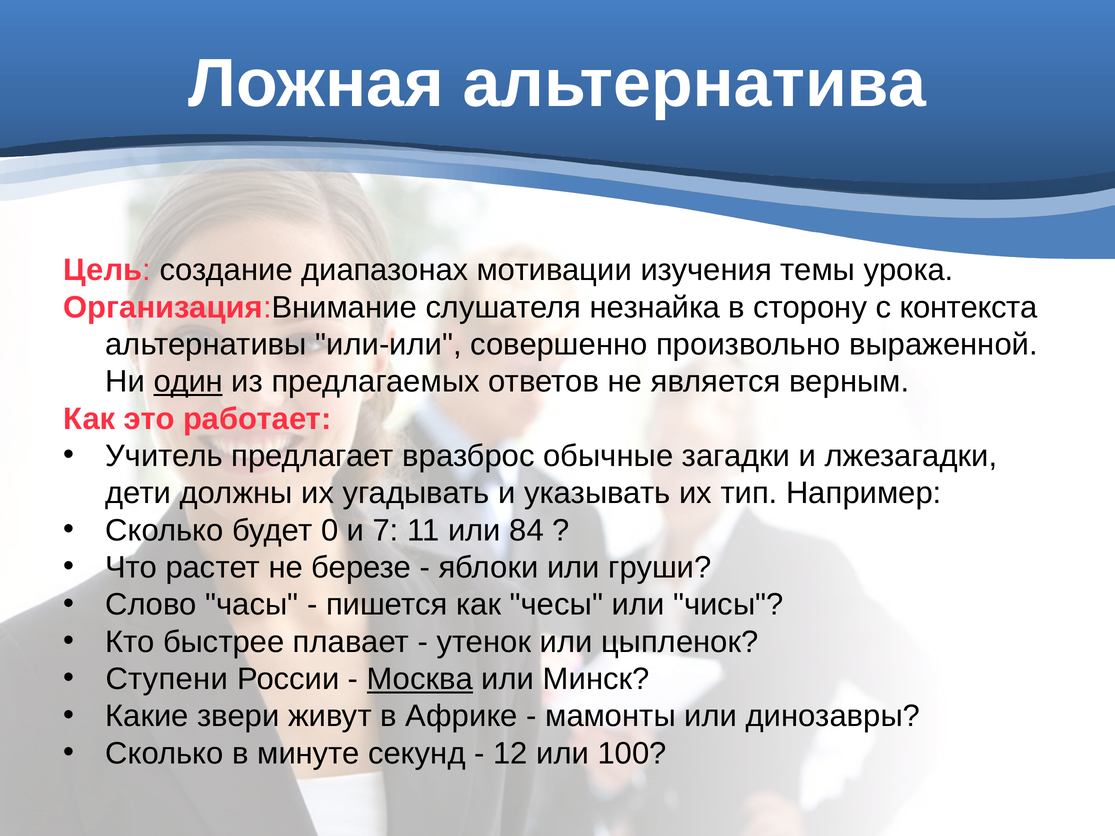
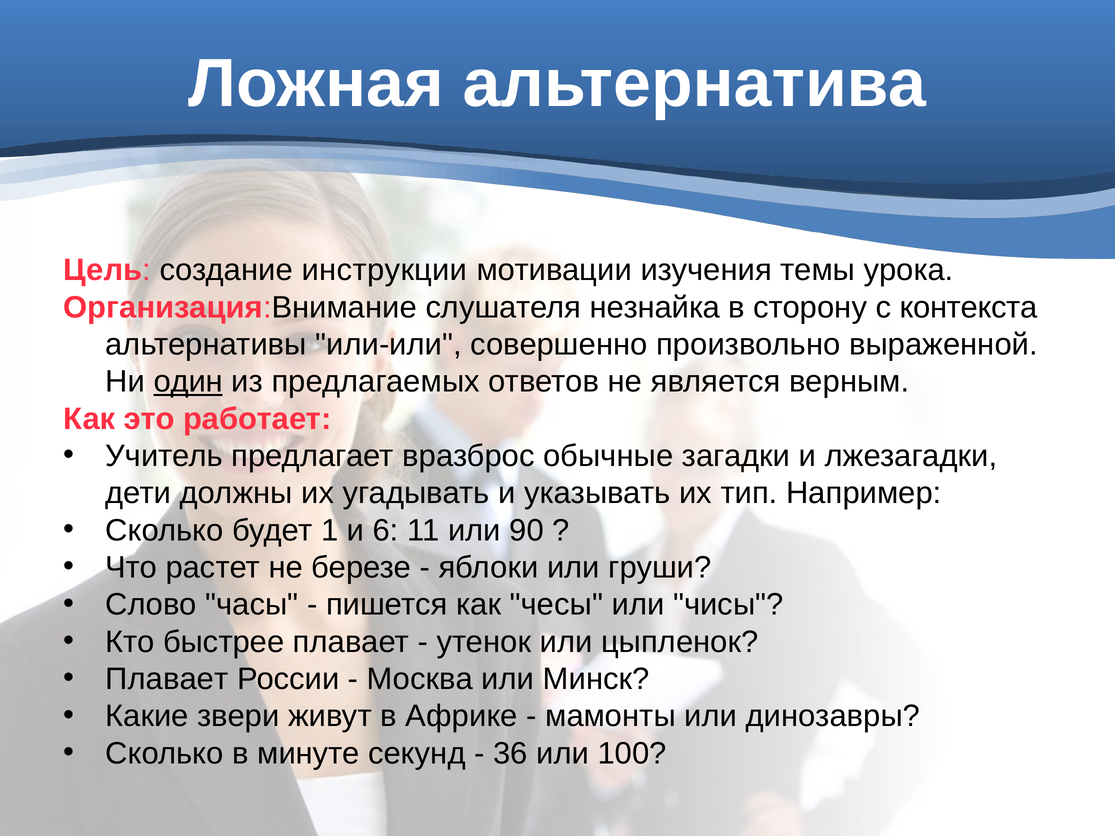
диапазонах: диапазонах -> инструкции
0: 0 -> 1
7: 7 -> 6
84: 84 -> 90
Ступени at (167, 679): Ступени -> Плавает
Москва underline: present -> none
12: 12 -> 36
